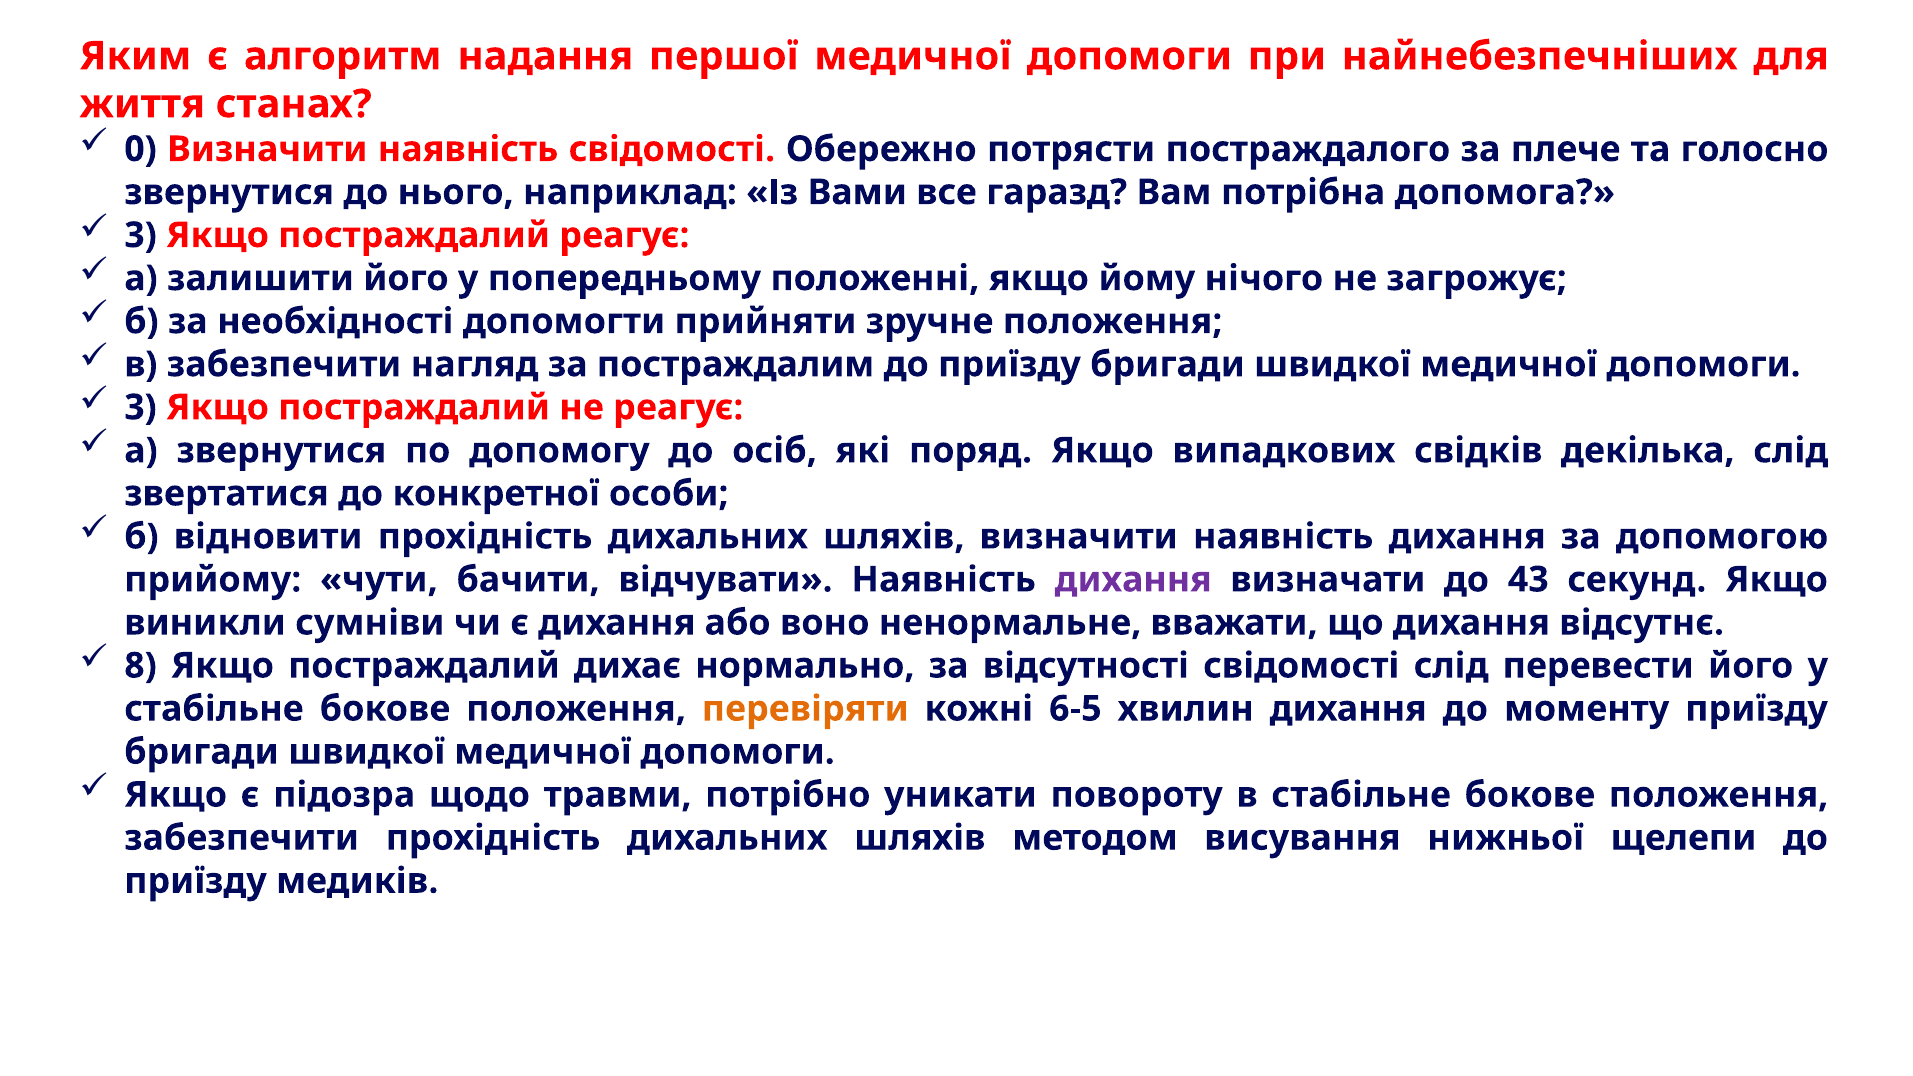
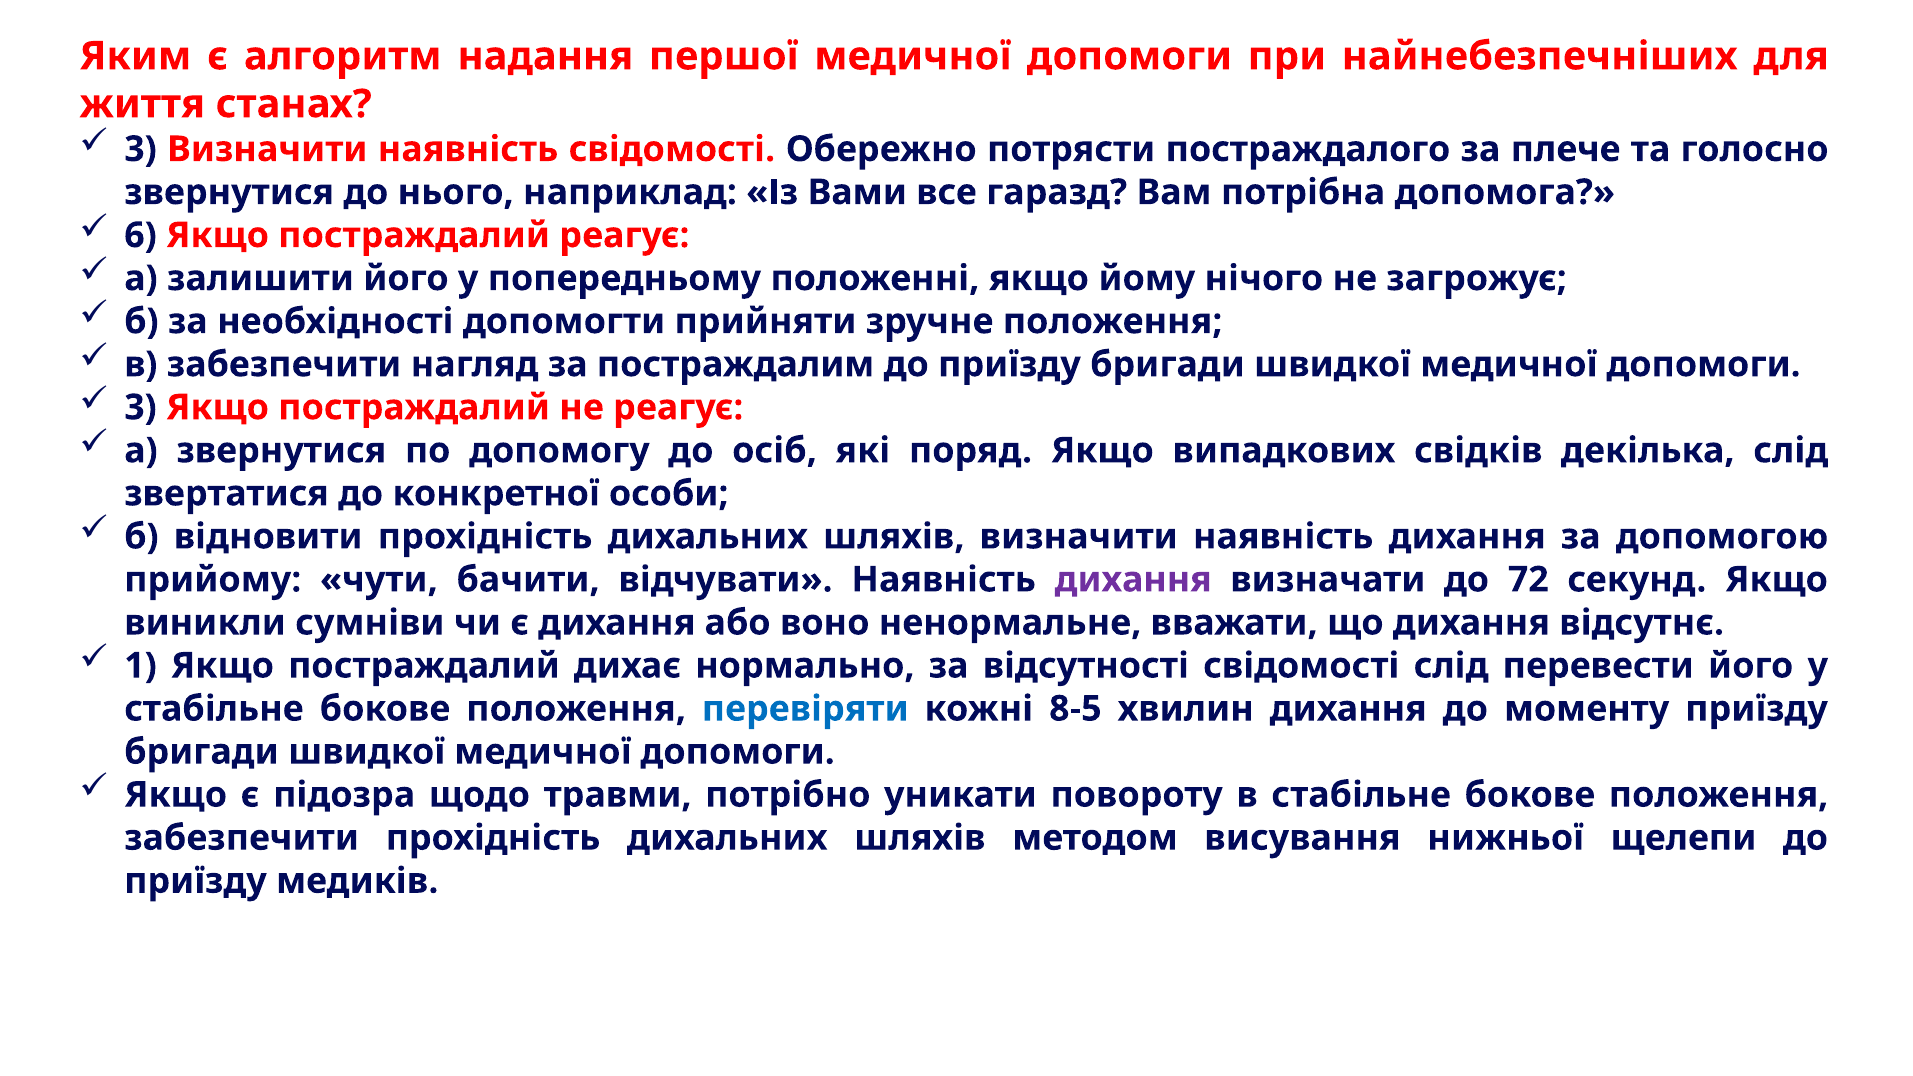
0 at (141, 149): 0 -> 3
3 at (141, 235): 3 -> 6
43: 43 -> 72
8: 8 -> 1
перевіряти colour: orange -> blue
6-5: 6-5 -> 8-5
